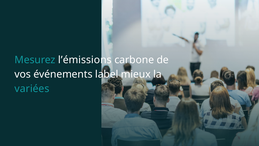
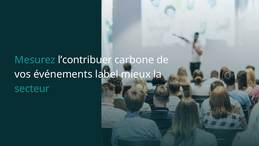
l’émissions: l’émissions -> l’contribuer
variées: variées -> secteur
